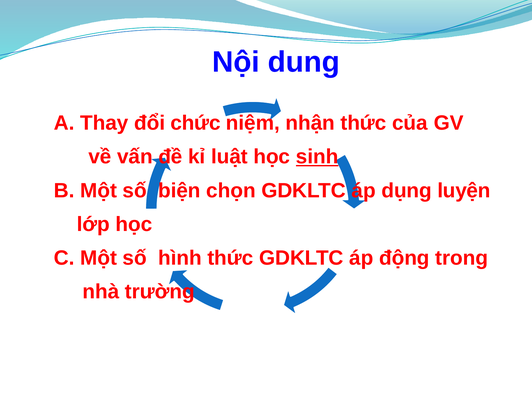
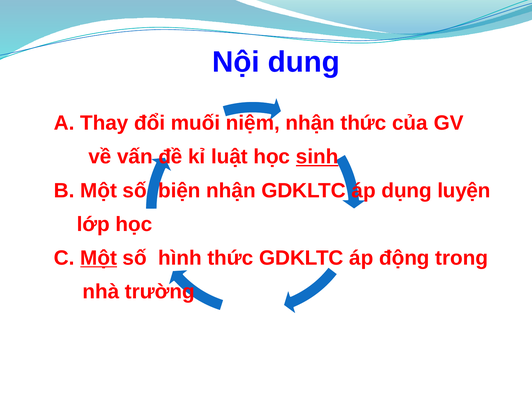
chức: chức -> muối
biện chọn: chọn -> nhận
Một at (99, 258) underline: none -> present
